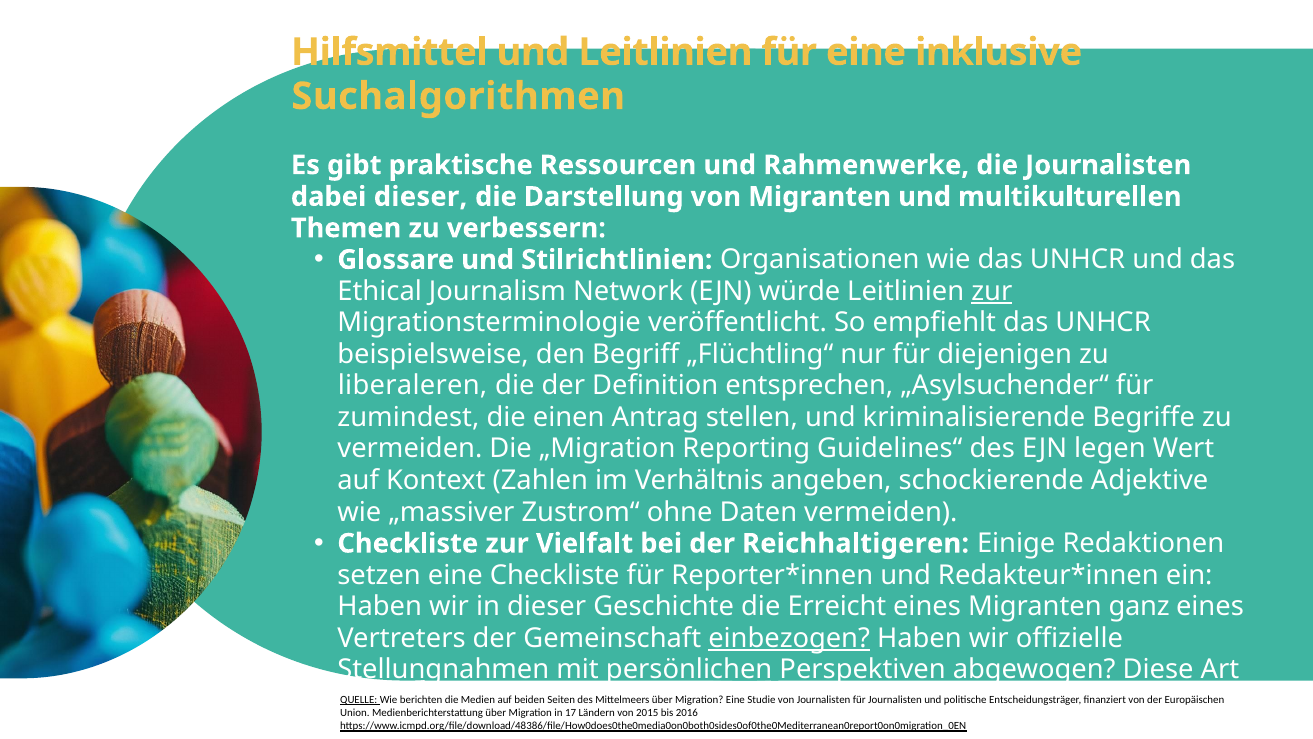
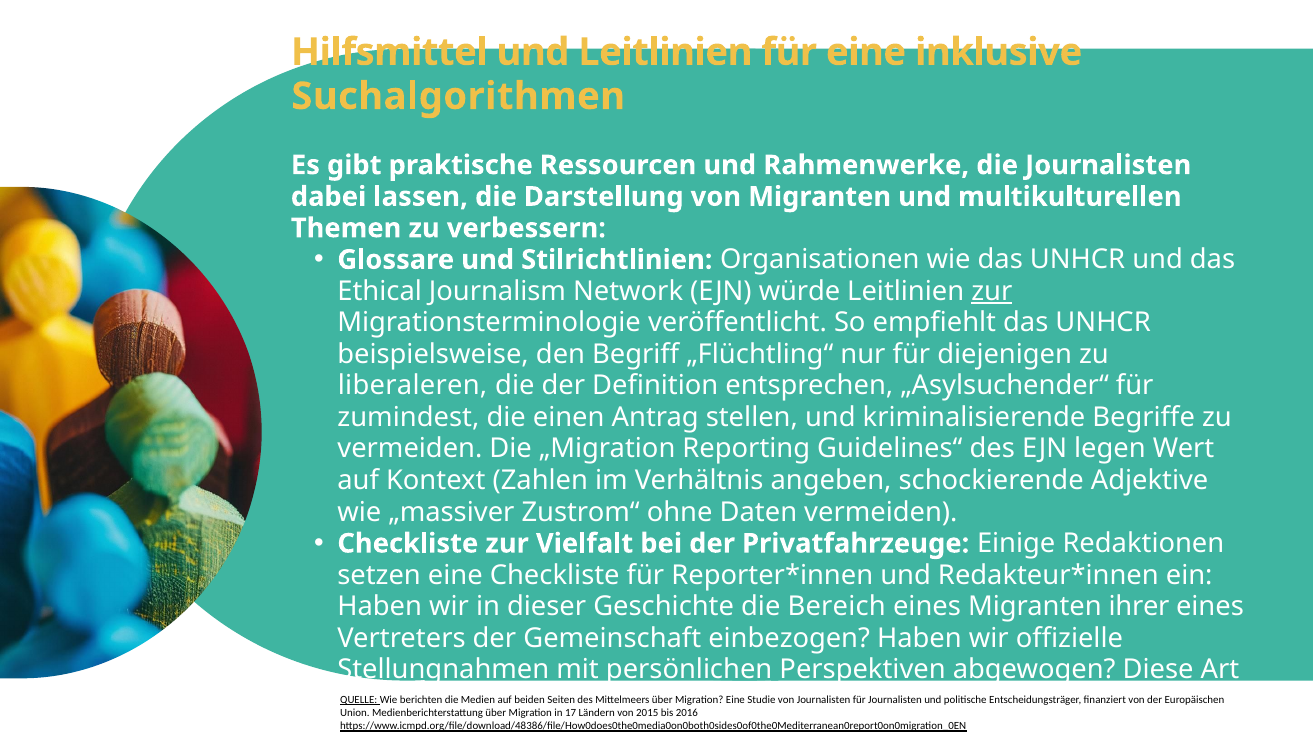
dabei dieser: dieser -> lassen
Reichhaltigeren: Reichhaltigeren -> Privatfahrzeuge
Erreicht: Erreicht -> Bereich
ganz: ganz -> ihrer
einbezogen underline: present -> none
